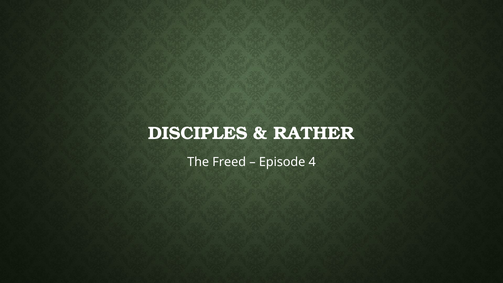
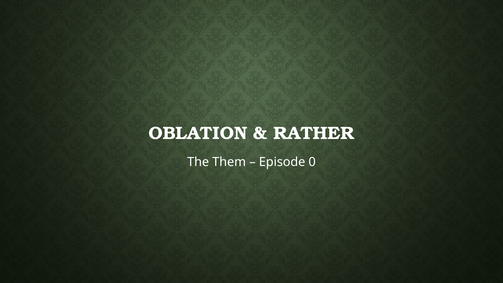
DISCIPLES: DISCIPLES -> OBLATION
Freed: Freed -> Them
4: 4 -> 0
